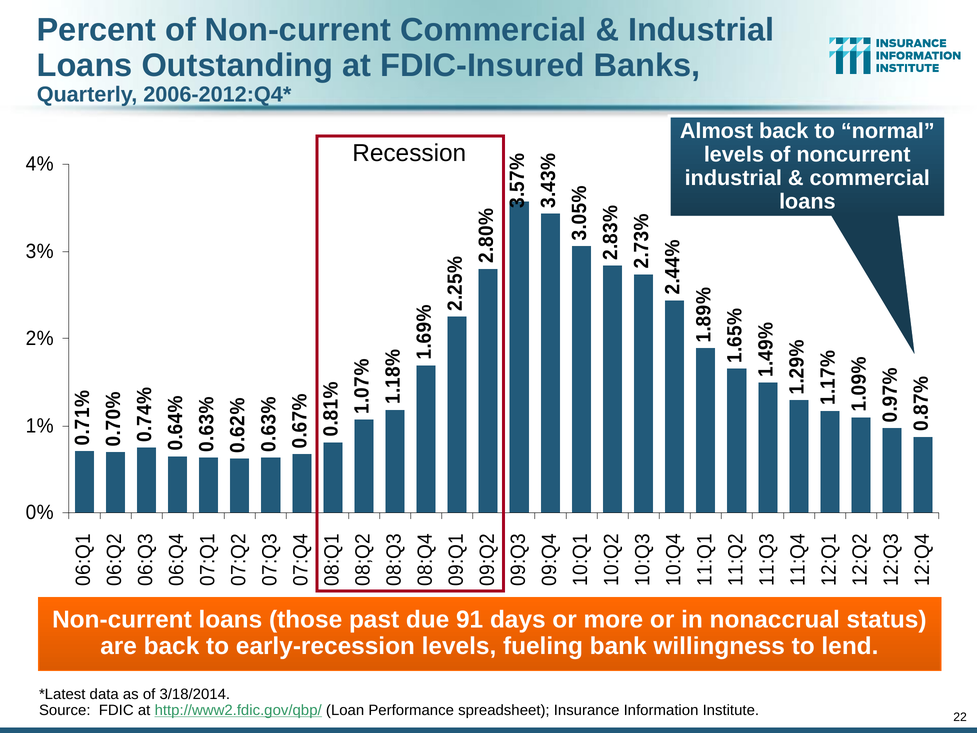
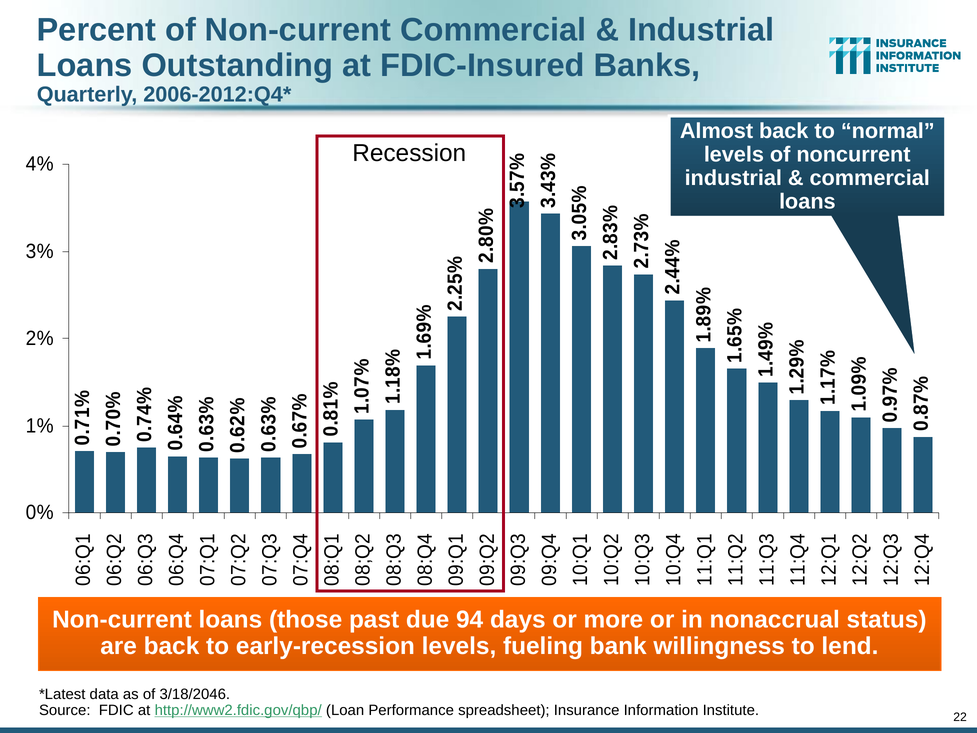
91: 91 -> 94
3/18/2014: 3/18/2014 -> 3/18/2046
